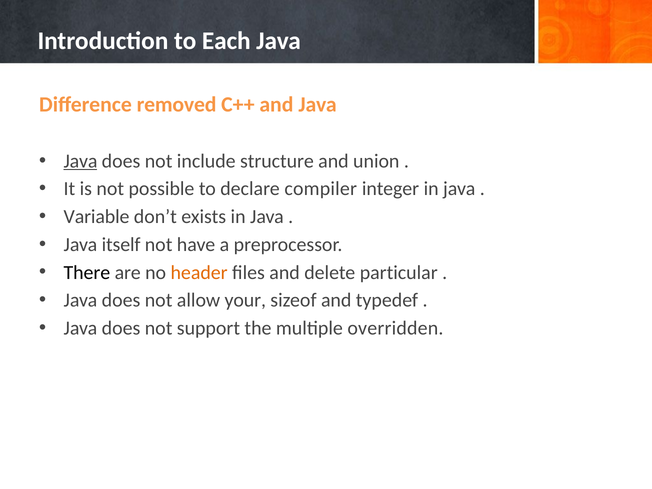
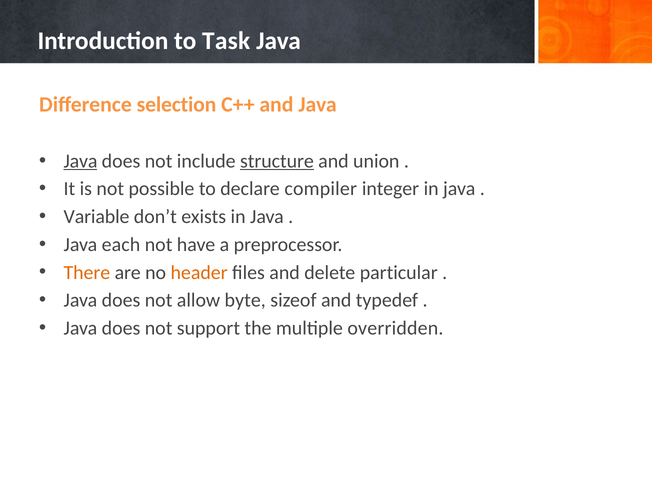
Each: Each -> Task
removed: removed -> selection
structure underline: none -> present
itself: itself -> each
There colour: black -> orange
your: your -> byte
